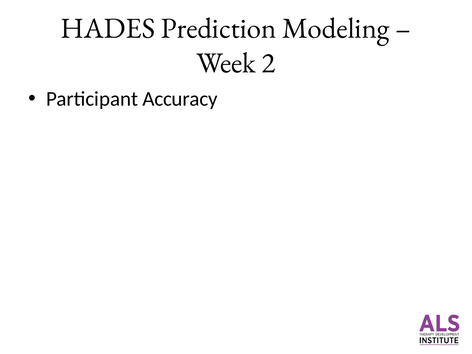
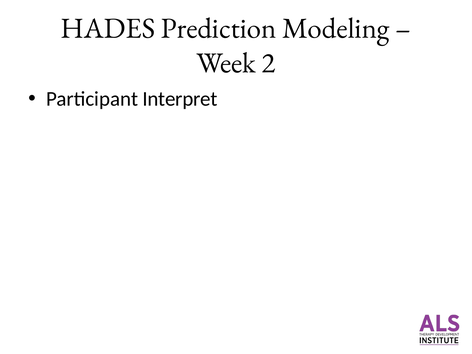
Accuracy: Accuracy -> Interpret
